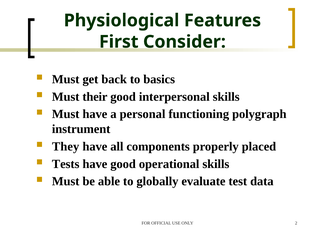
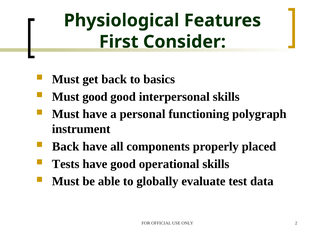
Must their: their -> good
They at (66, 146): They -> Back
